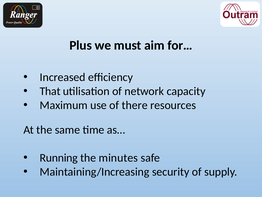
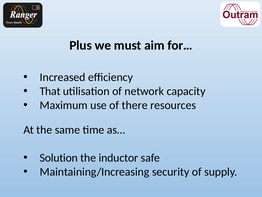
Running: Running -> Solution
minutes: minutes -> inductor
